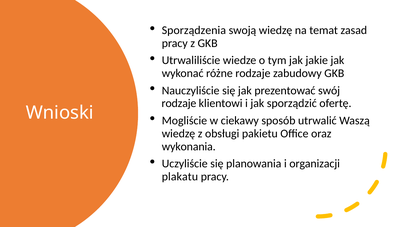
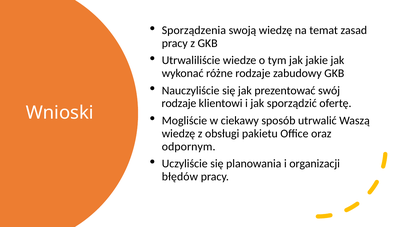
wykonania: wykonania -> odpornym
plakatu: plakatu -> błędów
